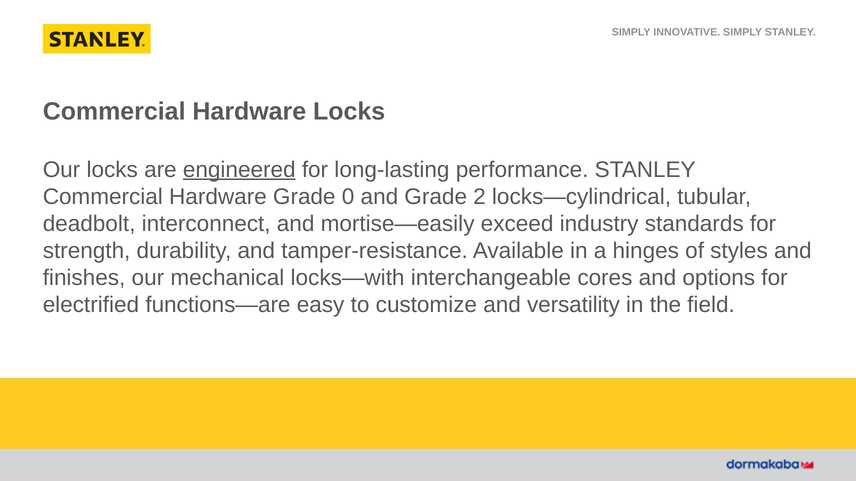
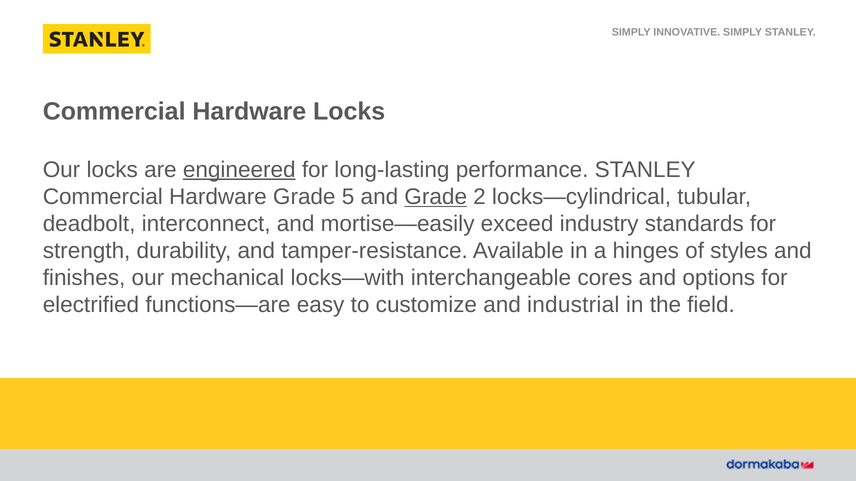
0: 0 -> 5
Grade at (436, 197) underline: none -> present
versatility: versatility -> industrial
